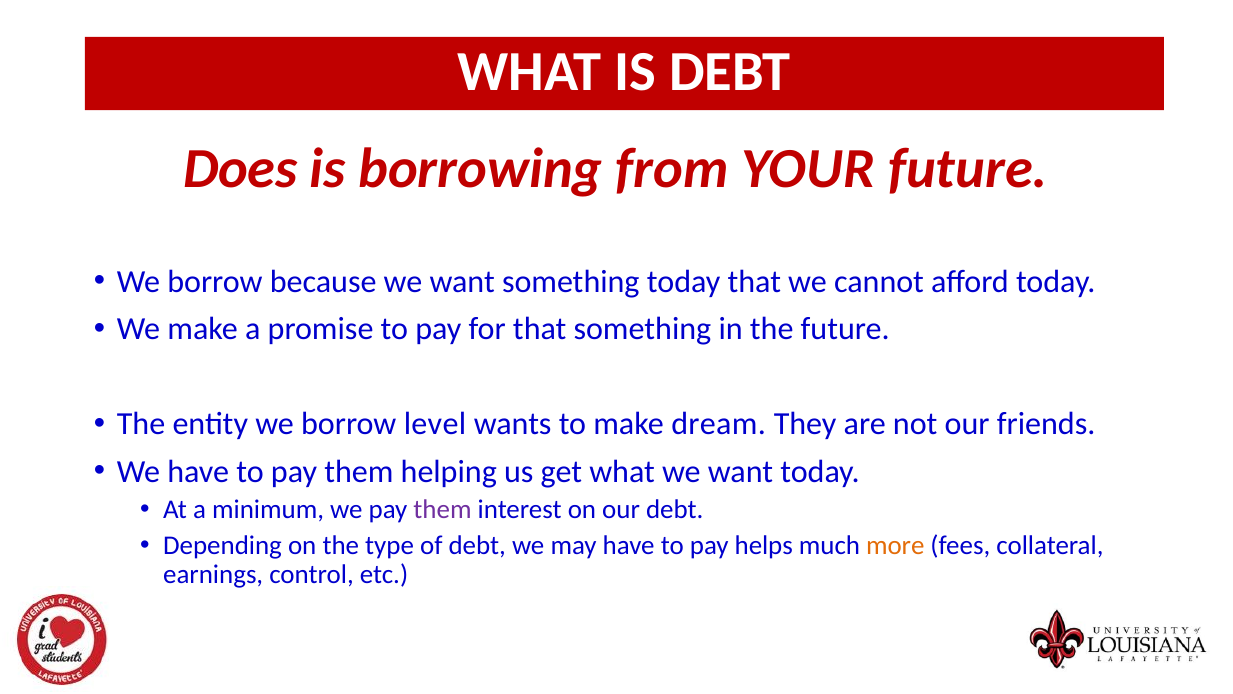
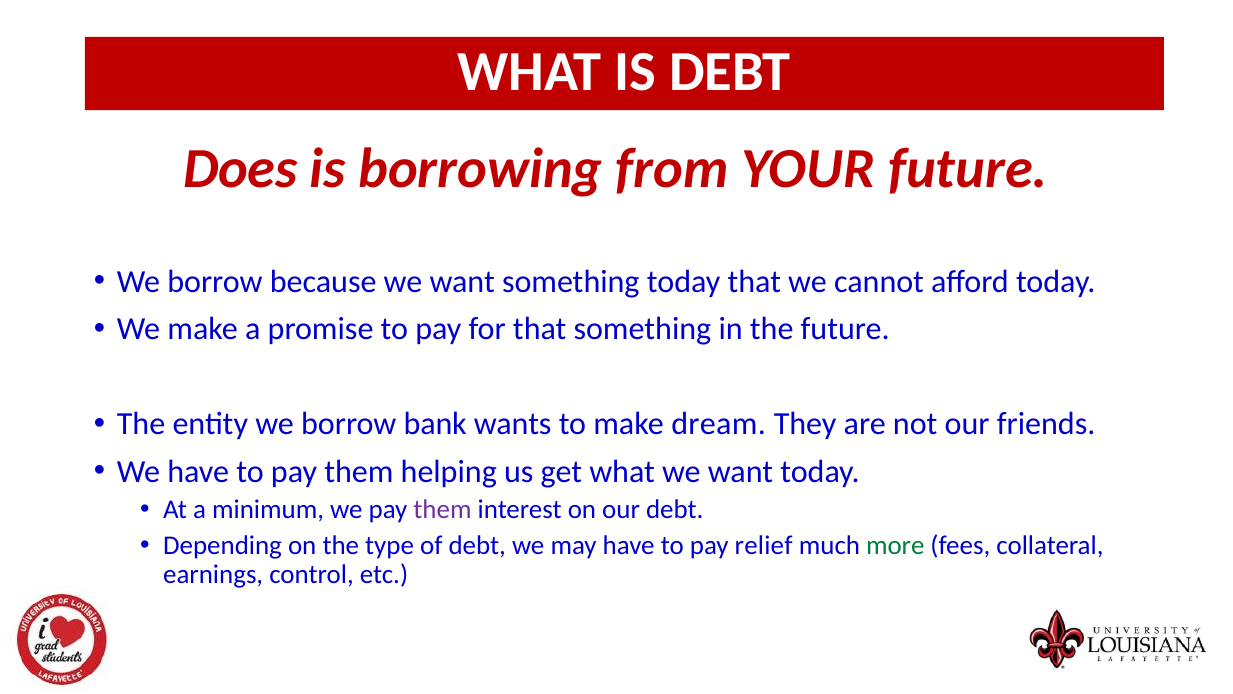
level: level -> bank
helps: helps -> relief
more colour: orange -> green
